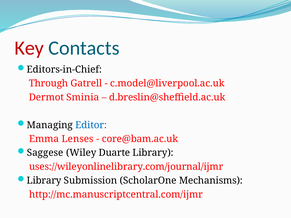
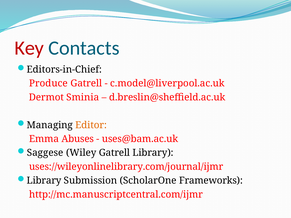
Through: Through -> Produce
Editor colour: blue -> orange
Lenses: Lenses -> Abuses
core@bam.ac.uk: core@bam.ac.uk -> uses@bam.ac.uk
Wiley Duarte: Duarte -> Gatrell
Mechanisms: Mechanisms -> Frameworks
